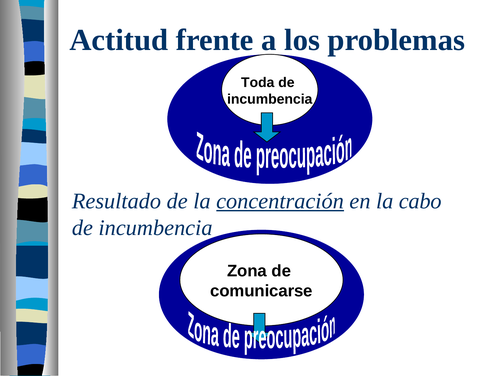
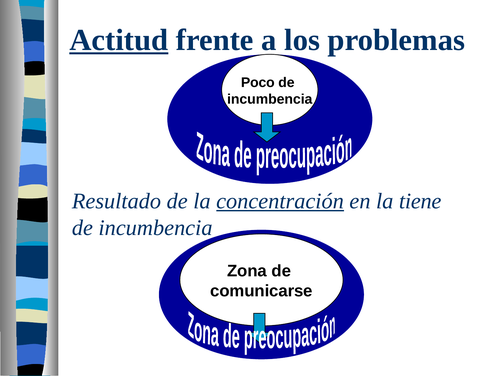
Actitud underline: none -> present
Toda: Toda -> Poco
cabo: cabo -> tiene
